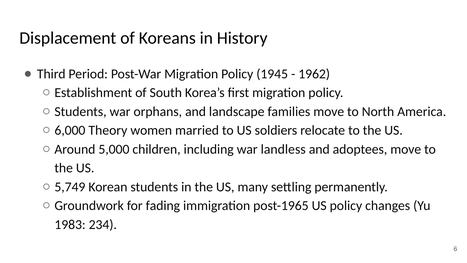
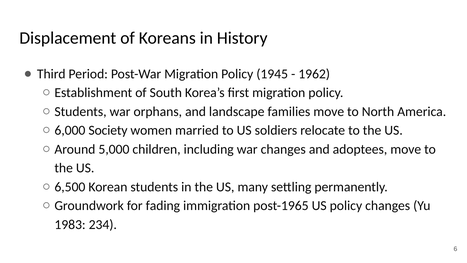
Theory: Theory -> Society
war landless: landless -> changes
5,749: 5,749 -> 6,500
